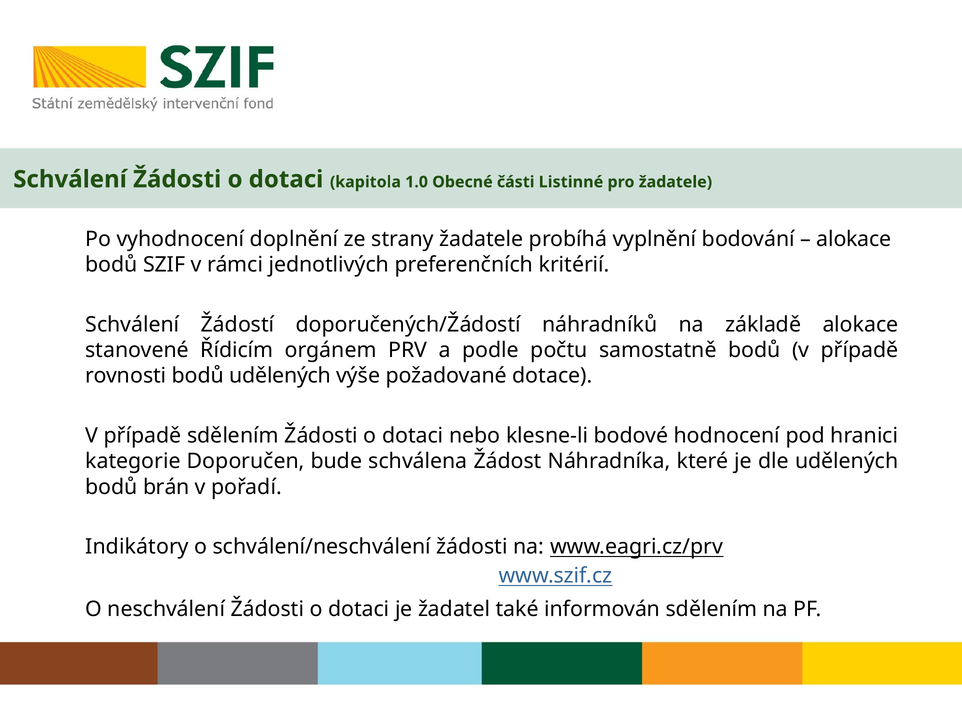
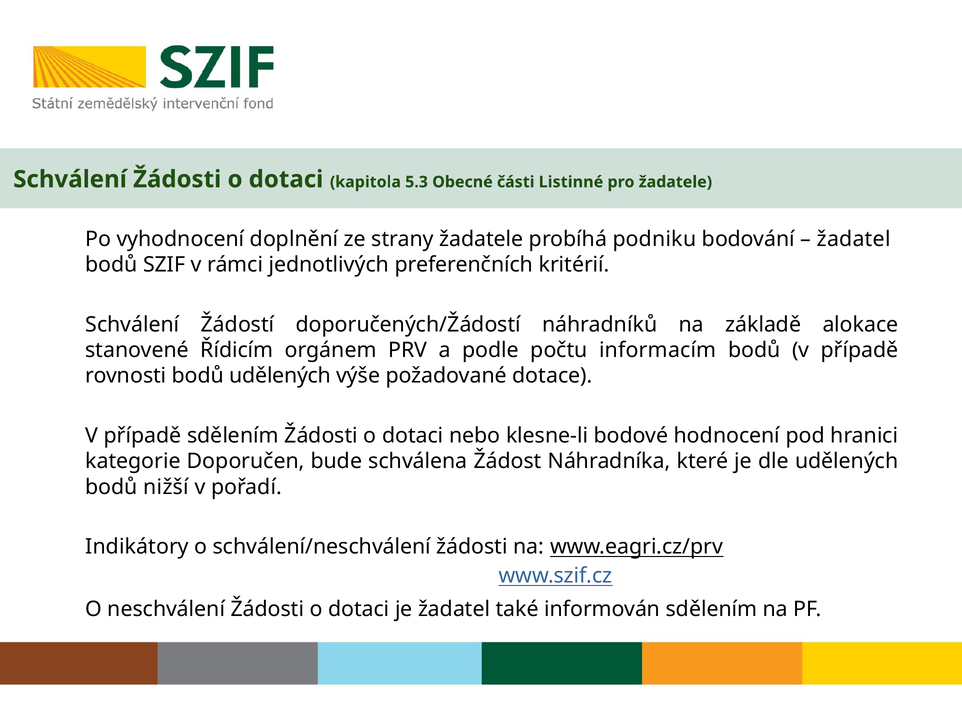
1.0: 1.0 -> 5.3
vyplnění: vyplnění -> podniku
alokace at (854, 239): alokace -> žadatel
samostatně: samostatně -> informacím
brán: brán -> nižší
